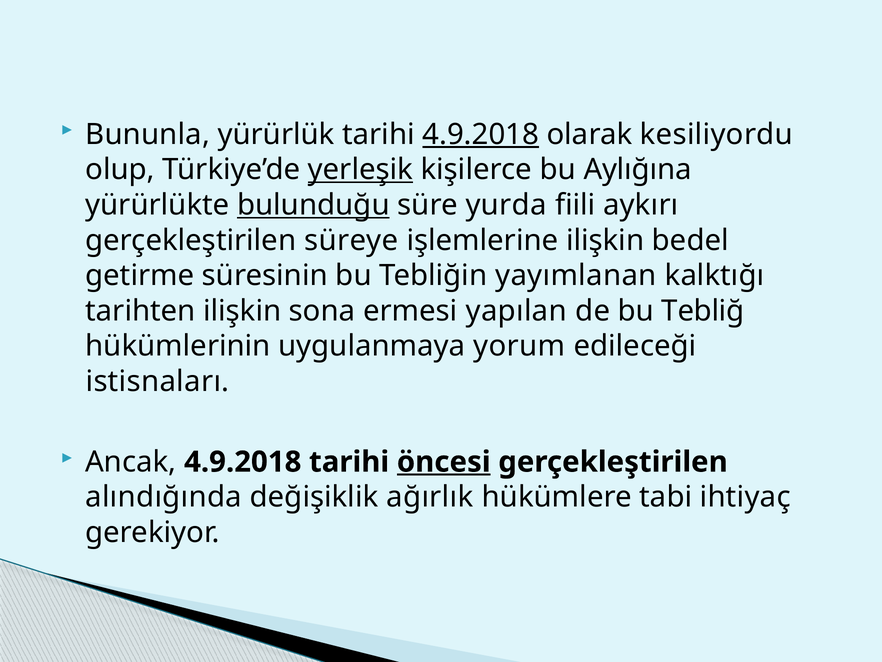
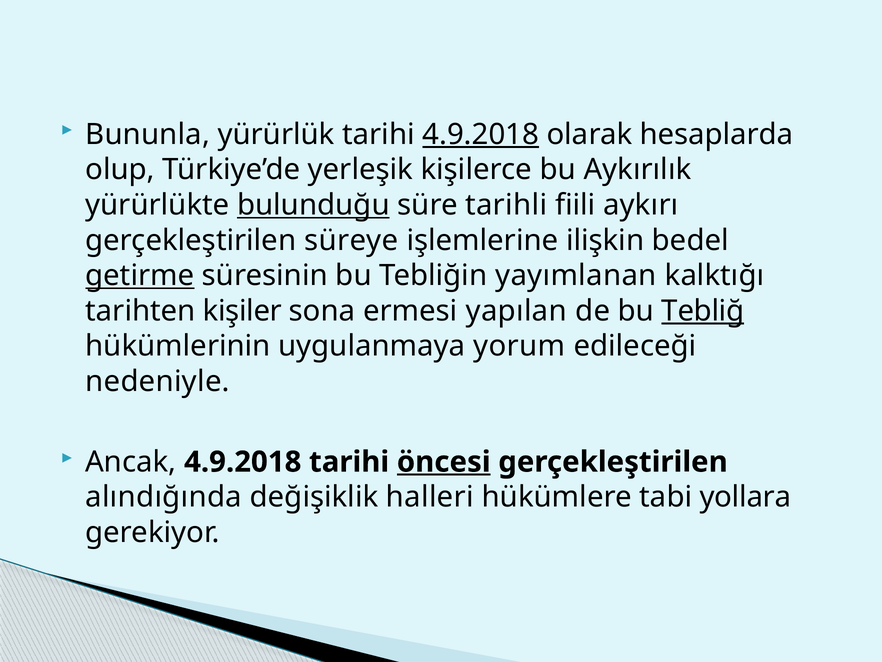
kesiliyordu: kesiliyordu -> hesaplarda
yerleşik underline: present -> none
Aylığına: Aylığına -> Aykırılık
yurda: yurda -> tarihli
getirme underline: none -> present
tarihten ilişkin: ilişkin -> kişiler
Tebliğ underline: none -> present
istisnaları: istisnaları -> nedeniyle
ağırlık: ağırlık -> halleri
ihtiyaç: ihtiyaç -> yollara
